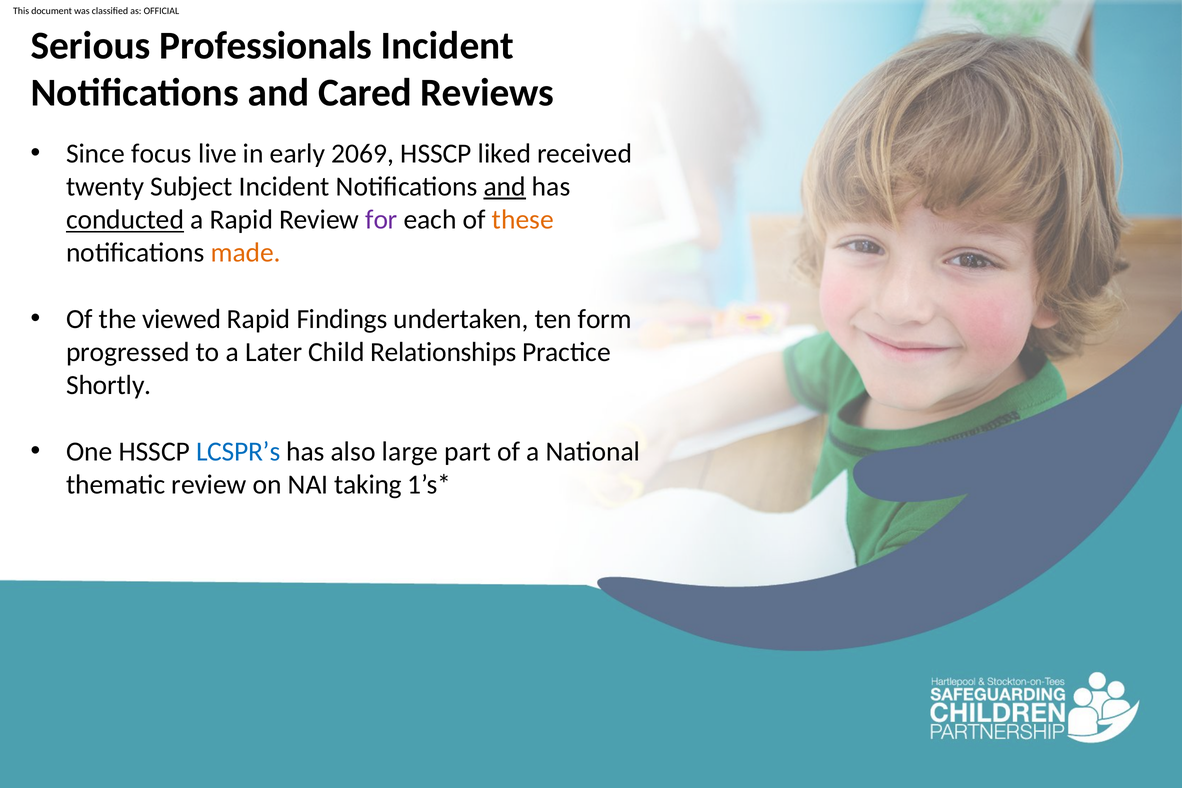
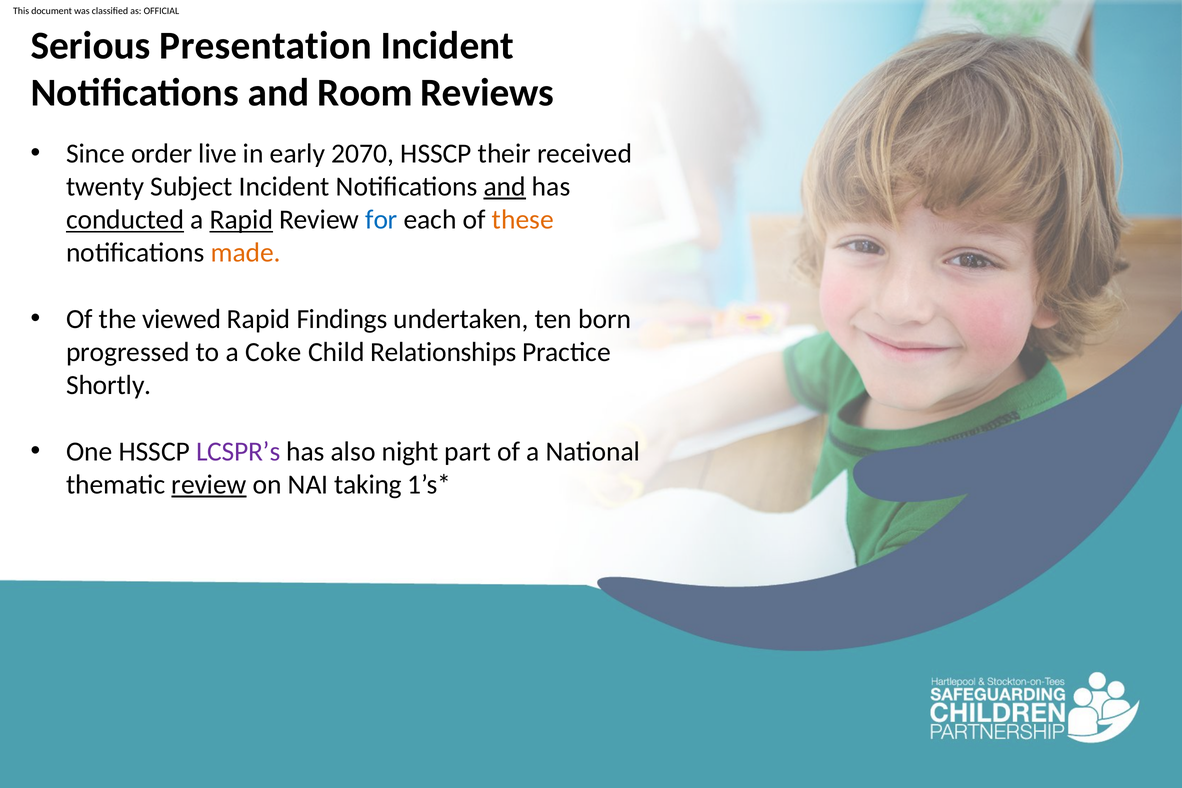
Professionals: Professionals -> Presentation
Cared: Cared -> Room
focus: focus -> order
2069: 2069 -> 2070
liked: liked -> their
Rapid at (241, 220) underline: none -> present
for colour: purple -> blue
form: form -> born
Later: Later -> Coke
LCSPR’s colour: blue -> purple
large: large -> night
review at (209, 485) underline: none -> present
